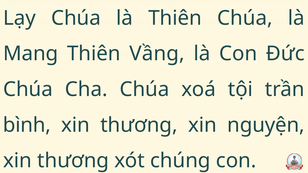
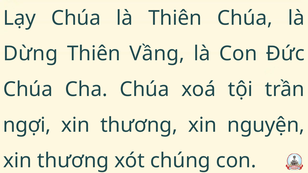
Mang: Mang -> Dừng
bình: bình -> ngợi
